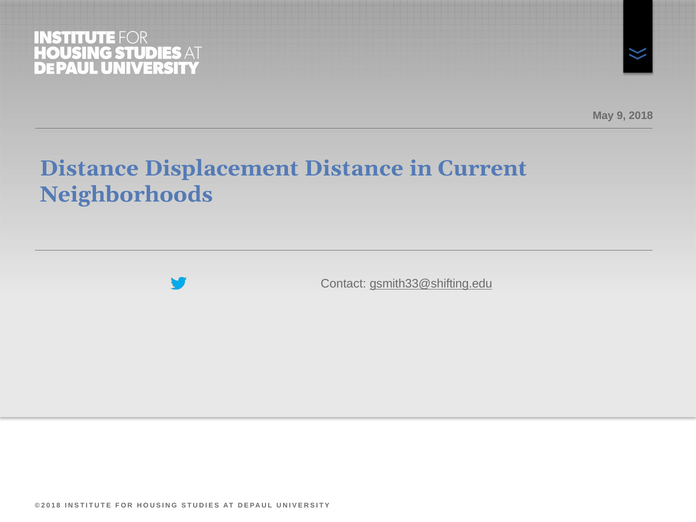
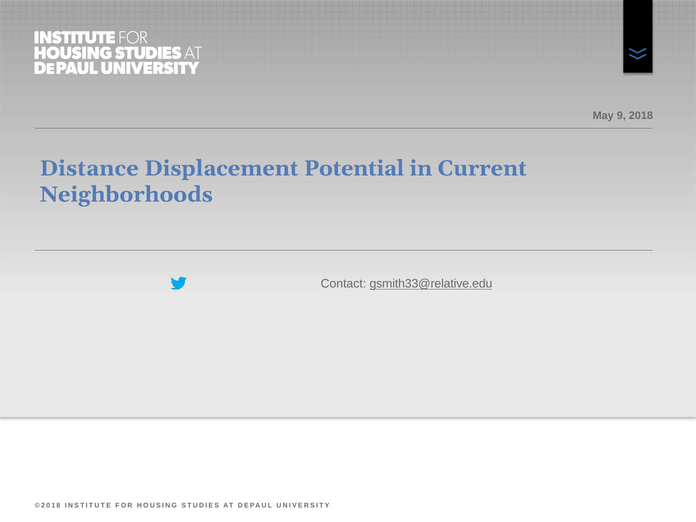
Displacement Distance: Distance -> Potential
gsmith33@shifting.edu: gsmith33@shifting.edu -> gsmith33@relative.edu
